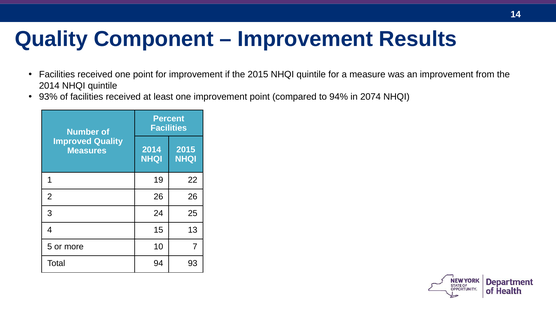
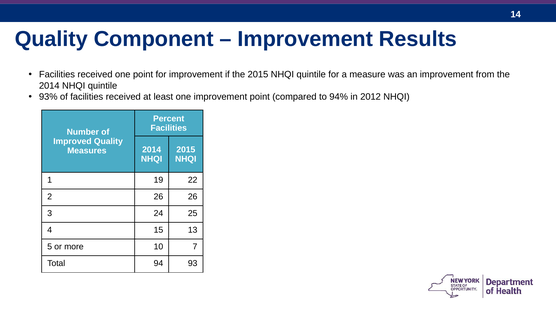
2074: 2074 -> 2012
